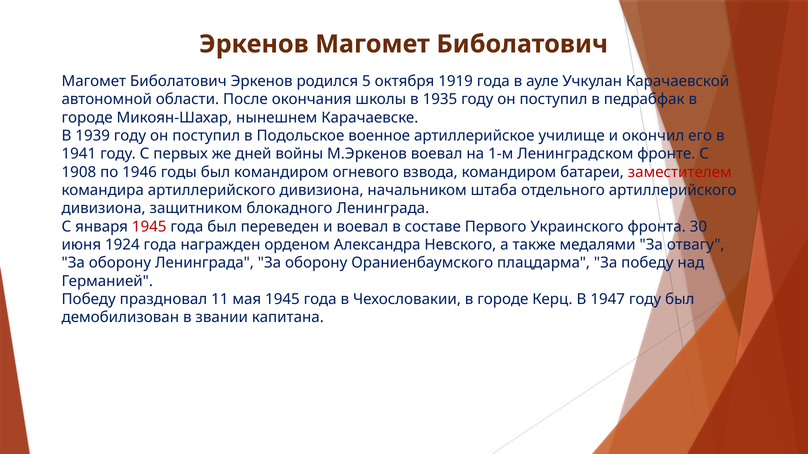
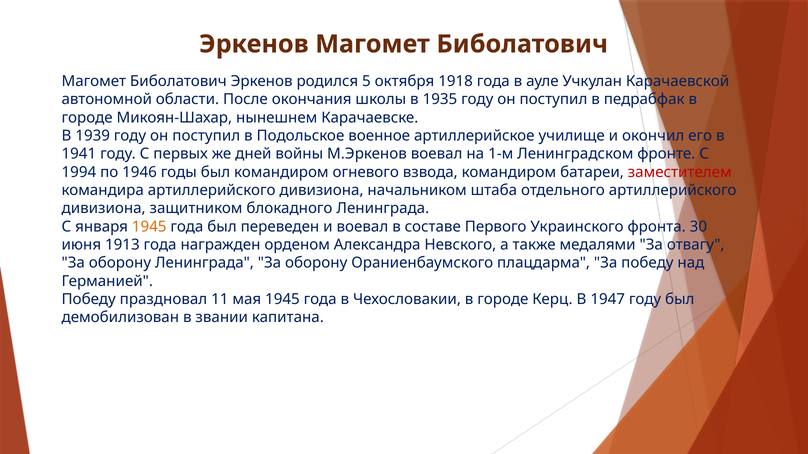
1919: 1919 -> 1918
1908: 1908 -> 1994
1945 at (149, 227) colour: red -> orange
1924: 1924 -> 1913
